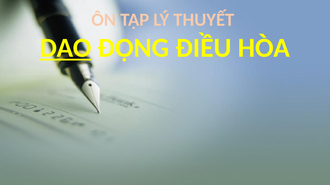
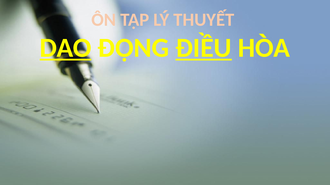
ĐIỀU underline: none -> present
